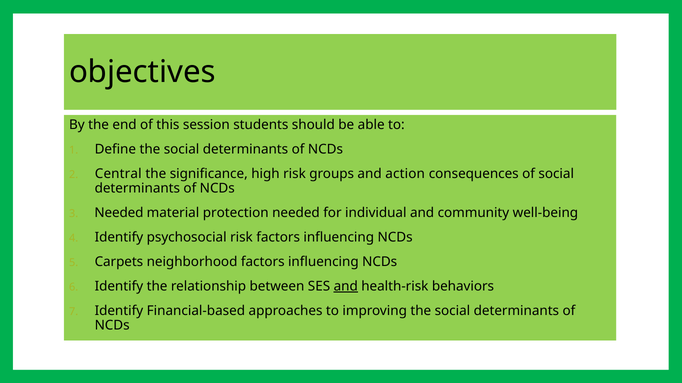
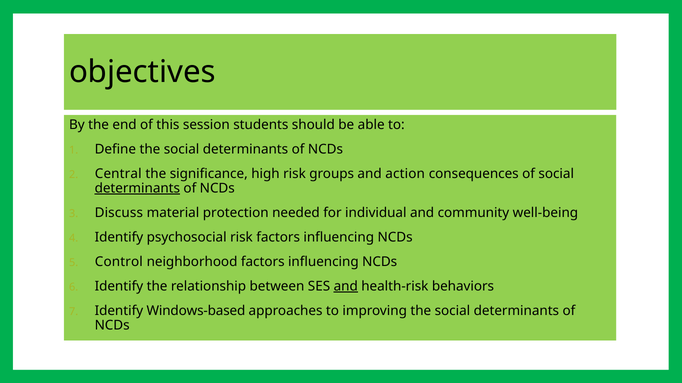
determinants at (137, 188) underline: none -> present
Needed at (119, 213): Needed -> Discuss
Carpets: Carpets -> Control
Financial-based: Financial-based -> Windows-based
